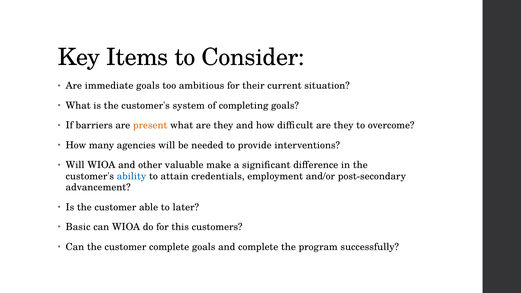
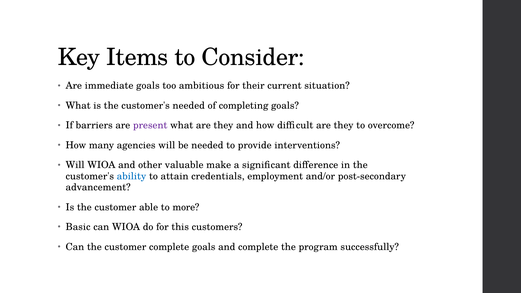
customer's system: system -> needed
present colour: orange -> purple
later: later -> more
